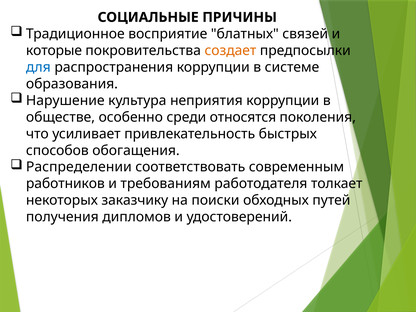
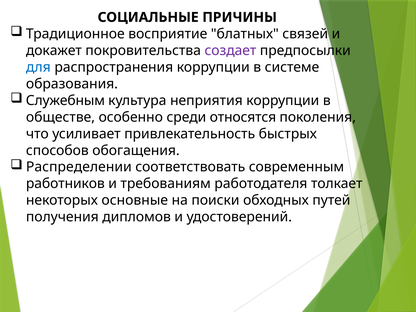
которые: которые -> докажет
создает colour: orange -> purple
Нарушение: Нарушение -> Служебным
заказчику: заказчику -> основные
